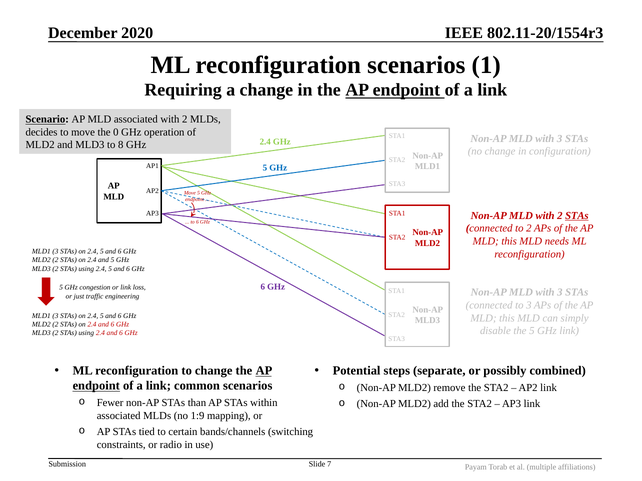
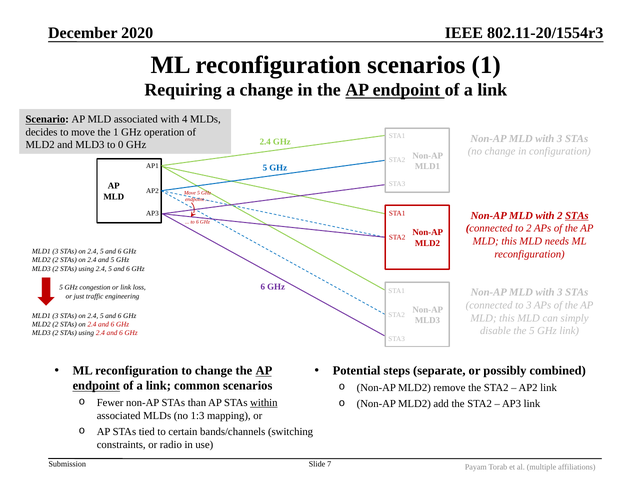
associated with 2: 2 -> 4
the 0: 0 -> 1
8: 8 -> 0
within underline: none -> present
1:9: 1:9 -> 1:3
